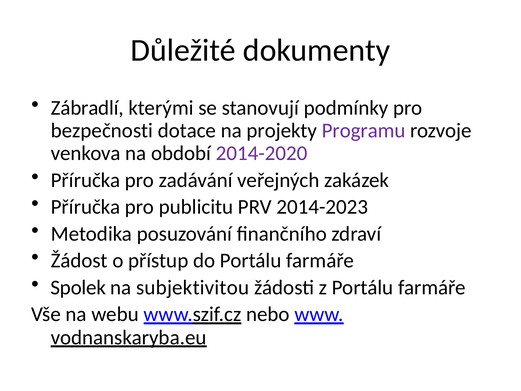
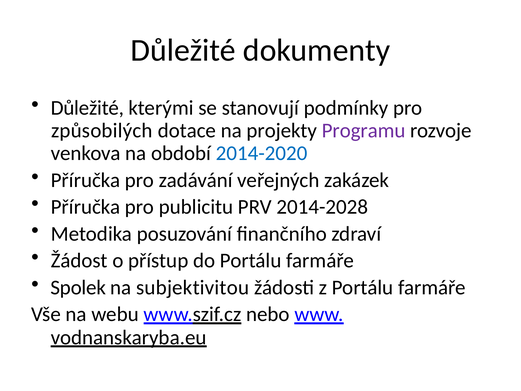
Zábradlí at (87, 108): Zábradlí -> Důležité
bezpečnosti: bezpečnosti -> způsobilých
2014-2020 colour: purple -> blue
2014-2023: 2014-2023 -> 2014-2028
